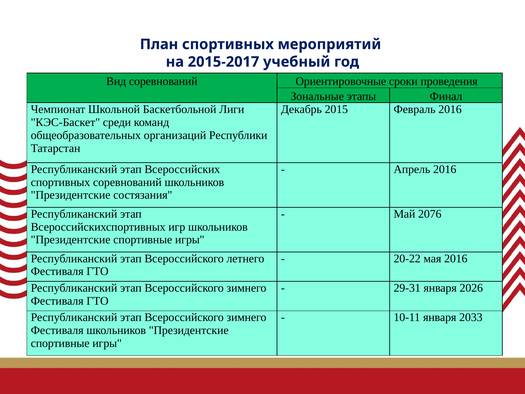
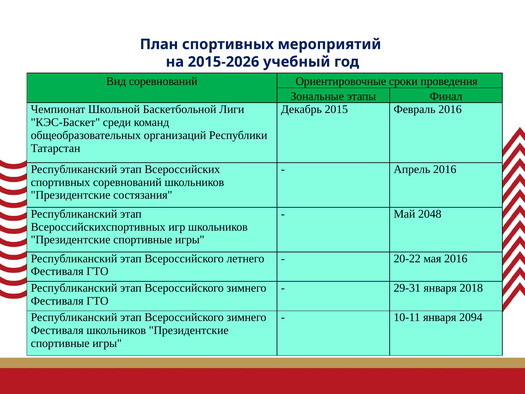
2015-2017: 2015-2017 -> 2015-2026
2076: 2076 -> 2048
2026: 2026 -> 2018
2033: 2033 -> 2094
